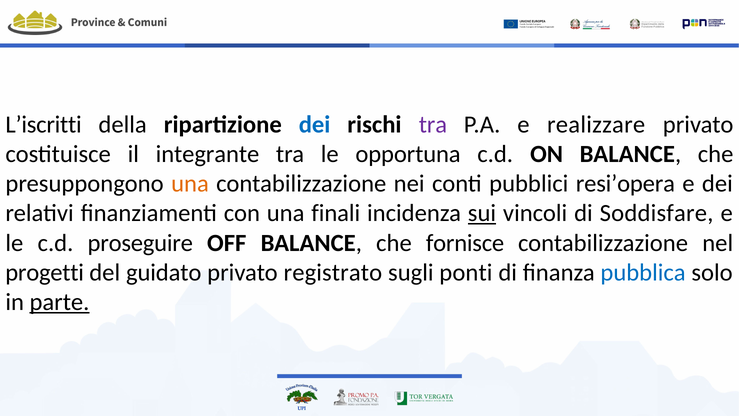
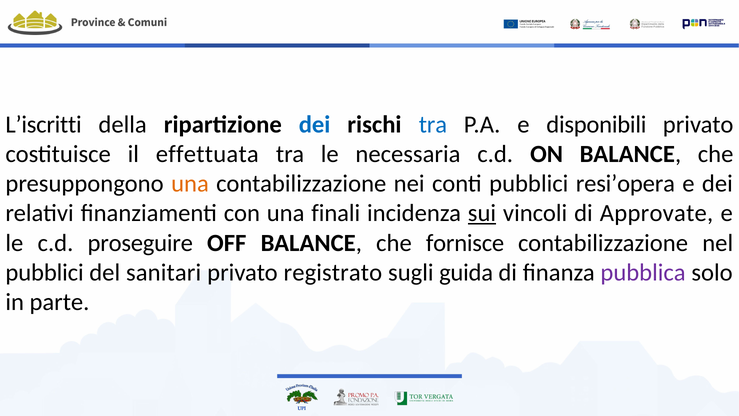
tra at (433, 124) colour: purple -> blue
realizzare: realizzare -> disponibili
integrante: integrante -> effettuata
opportuna: opportuna -> necessaria
Soddisfare: Soddisfare -> Approvate
progetti at (45, 272): progetti -> pubblici
guidato: guidato -> sanitari
ponti: ponti -> guida
pubblica colour: blue -> purple
parte underline: present -> none
